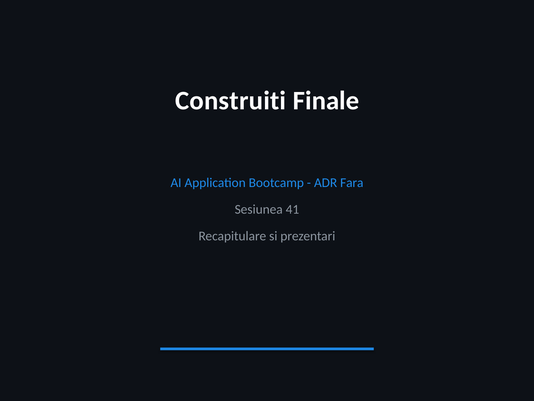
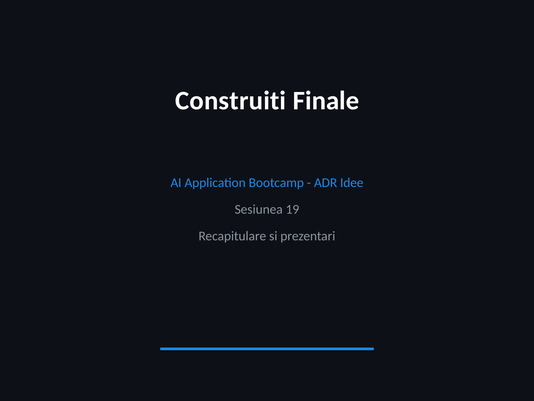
Fara: Fara -> Idee
41: 41 -> 19
